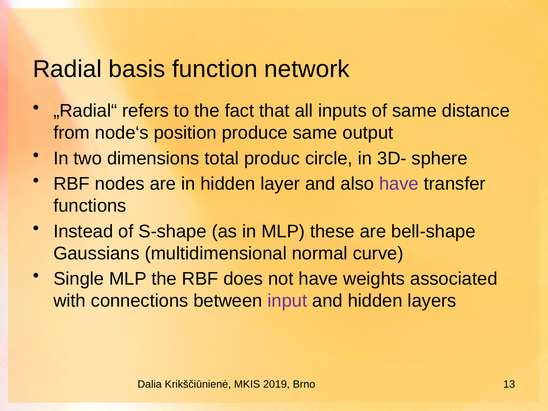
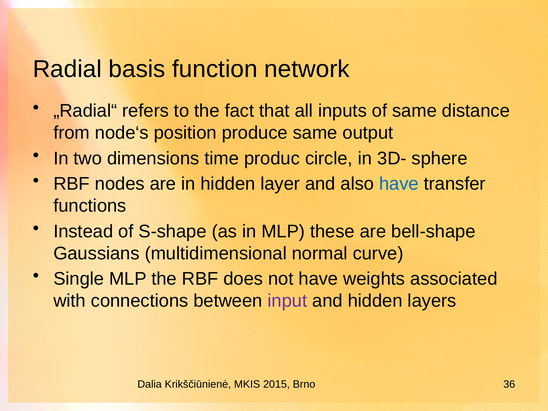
total: total -> time
have at (399, 184) colour: purple -> blue
2019: 2019 -> 2015
13: 13 -> 36
